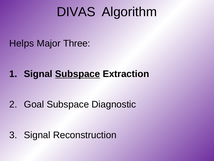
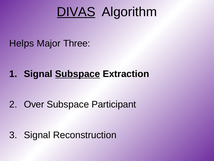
DIVAS underline: none -> present
Goal: Goal -> Over
Diagnostic: Diagnostic -> Participant
